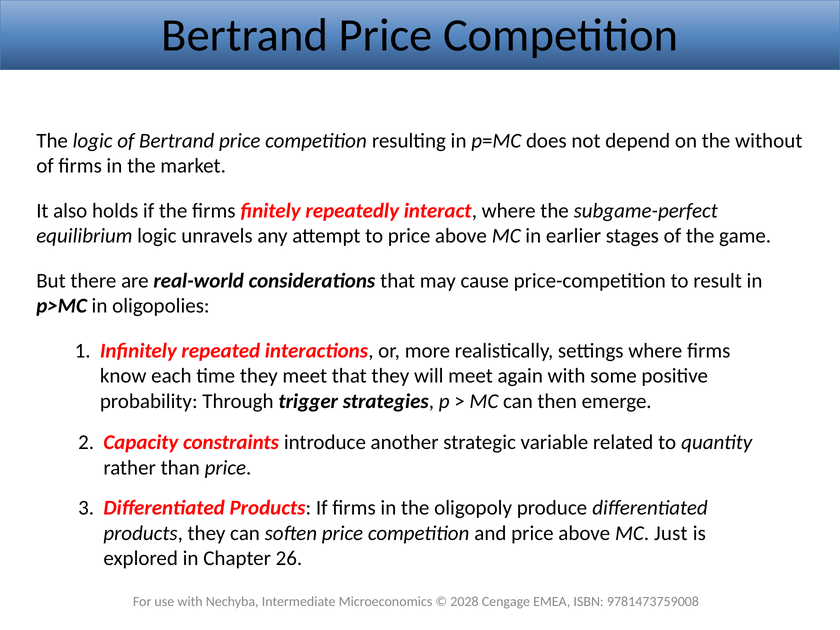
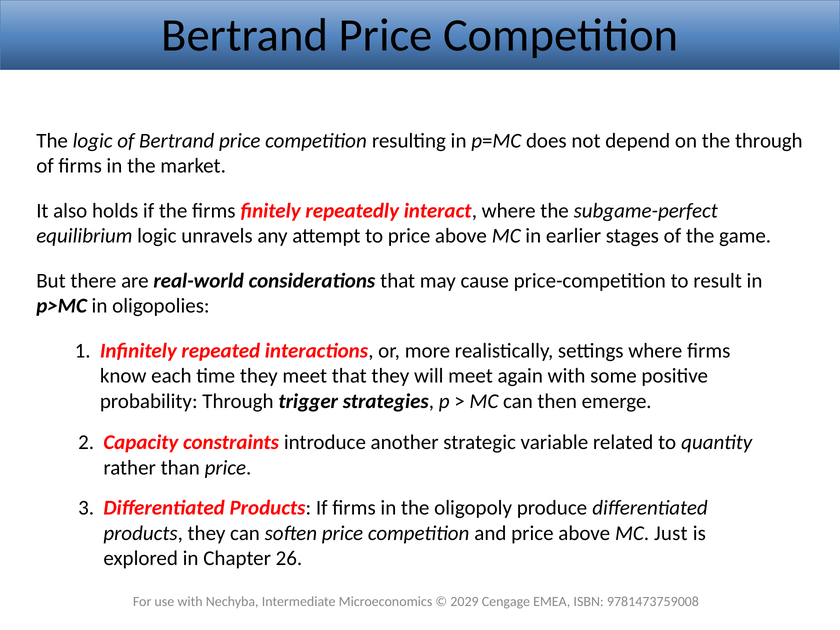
the without: without -> through
2028: 2028 -> 2029
